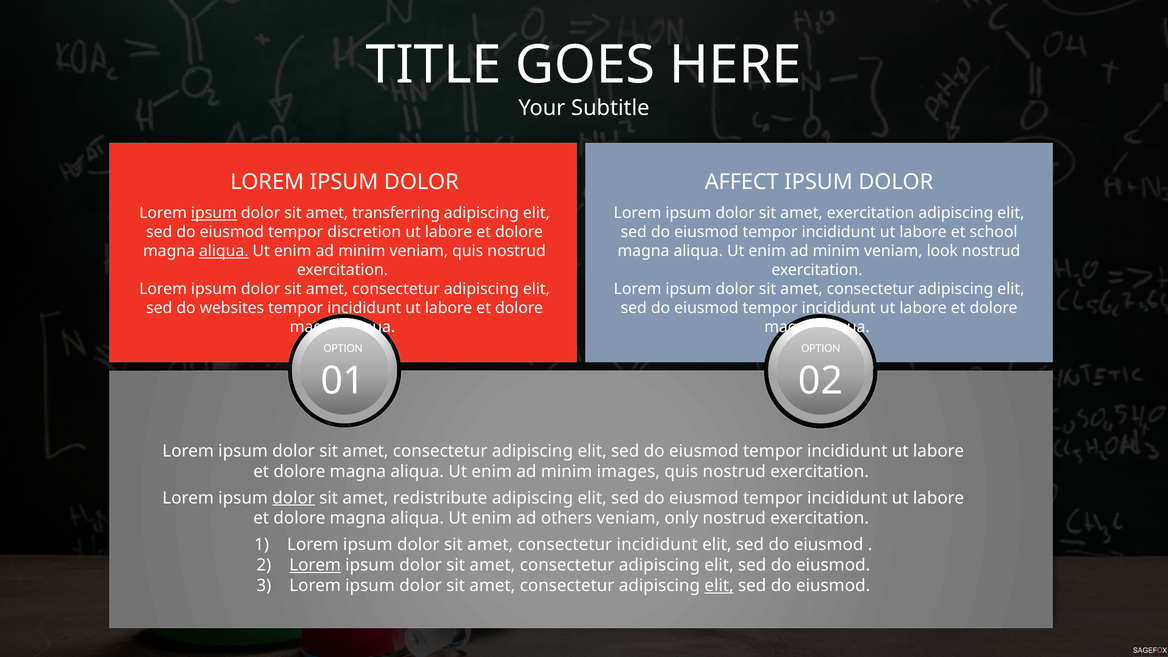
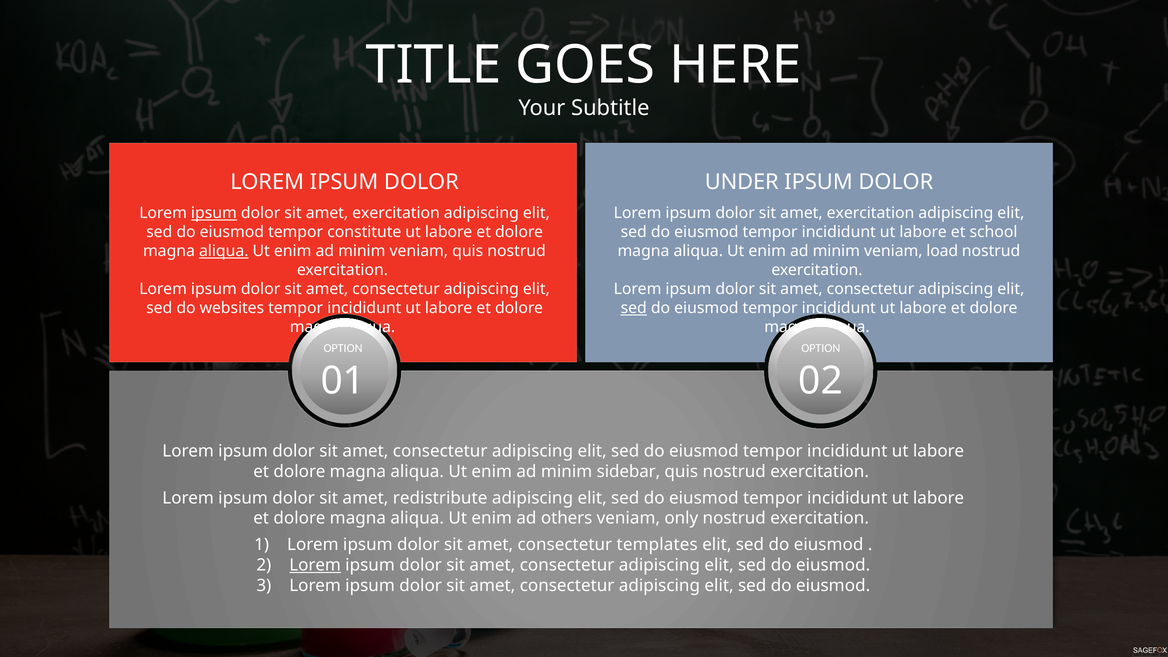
AFFECT: AFFECT -> UNDER
transferring at (396, 213): transferring -> exercitation
discretion: discretion -> constitute
look: look -> load
sed at (634, 308) underline: none -> present
images: images -> sidebar
dolor at (294, 498) underline: present -> none
consectetur incididunt: incididunt -> templates
elit at (719, 586) underline: present -> none
